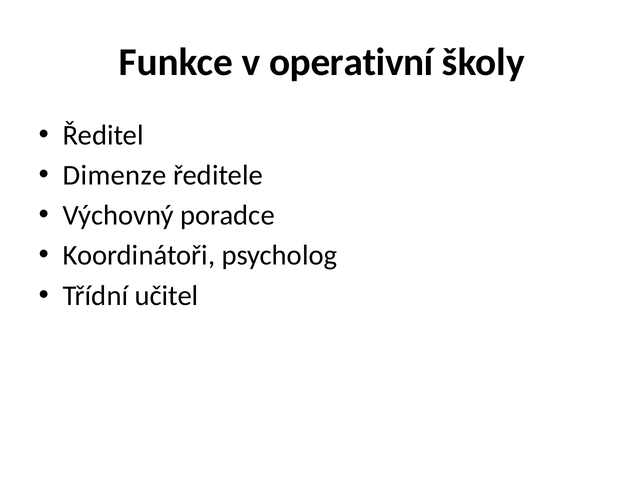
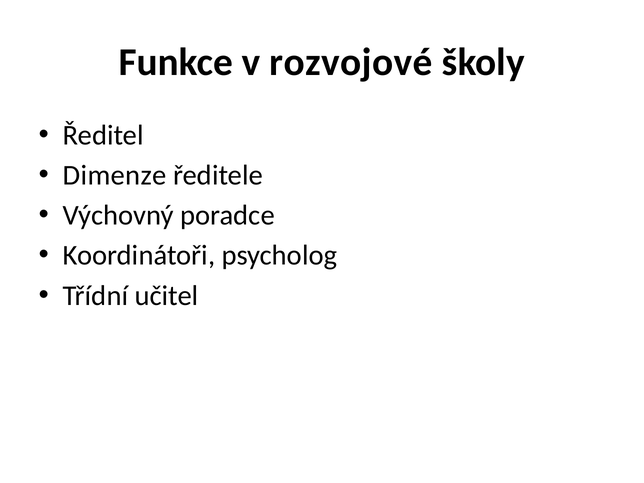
operativní: operativní -> rozvojové
